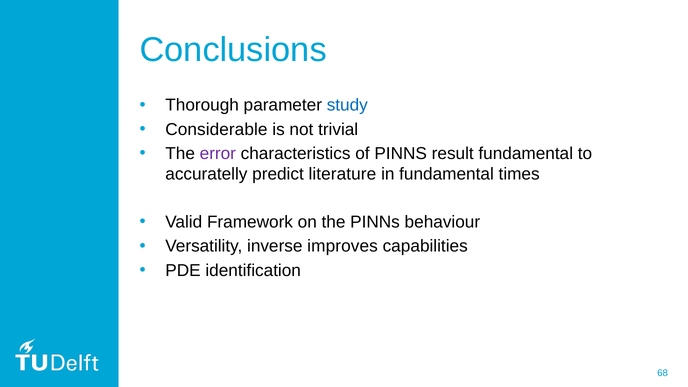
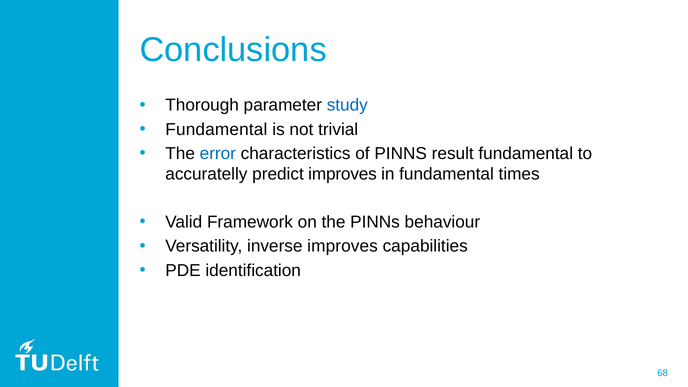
Considerable at (216, 129): Considerable -> Fundamental
error colour: purple -> blue
predict literature: literature -> improves
